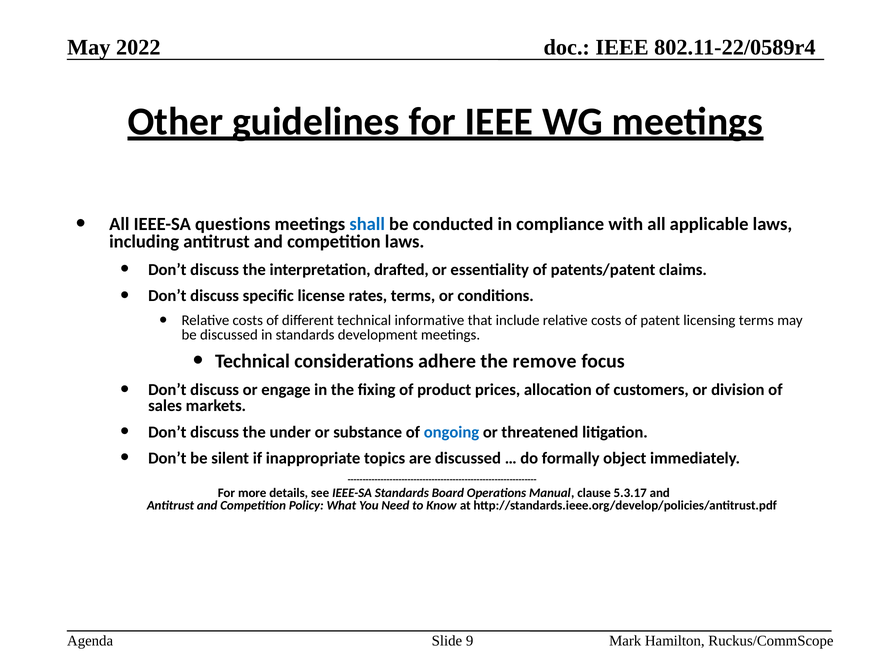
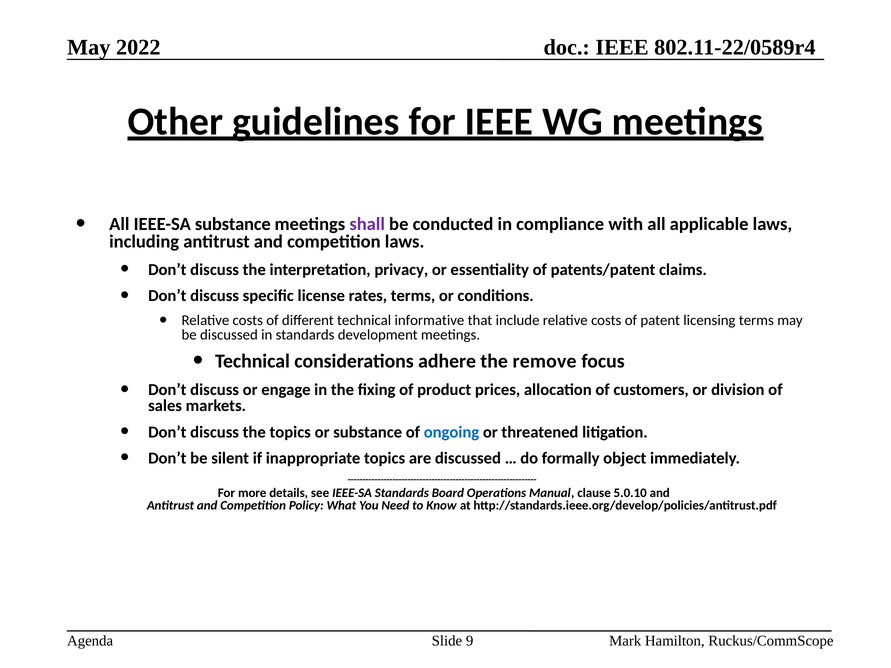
IEEE-SA questions: questions -> substance
shall colour: blue -> purple
drafted: drafted -> privacy
the under: under -> topics
5.3.17: 5.3.17 -> 5.0.10
